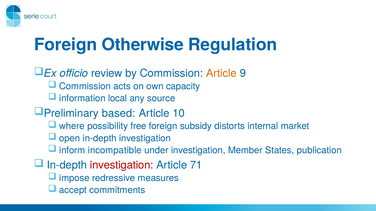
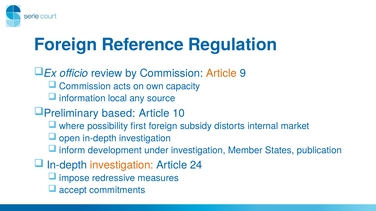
Otherwise: Otherwise -> Reference
free: free -> first
incompatible: incompatible -> development
investigation at (122, 165) colour: red -> orange
71: 71 -> 24
